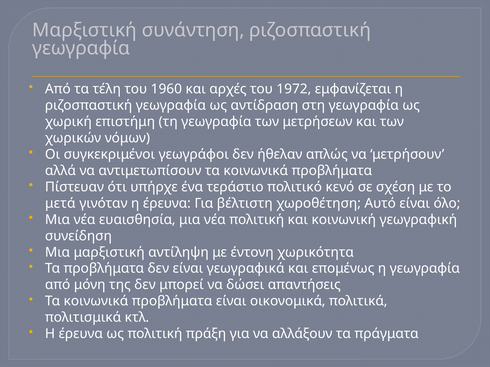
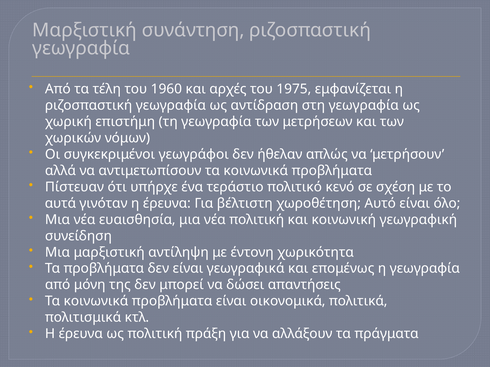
1972: 1972 -> 1975
μετά: μετά -> αυτά
